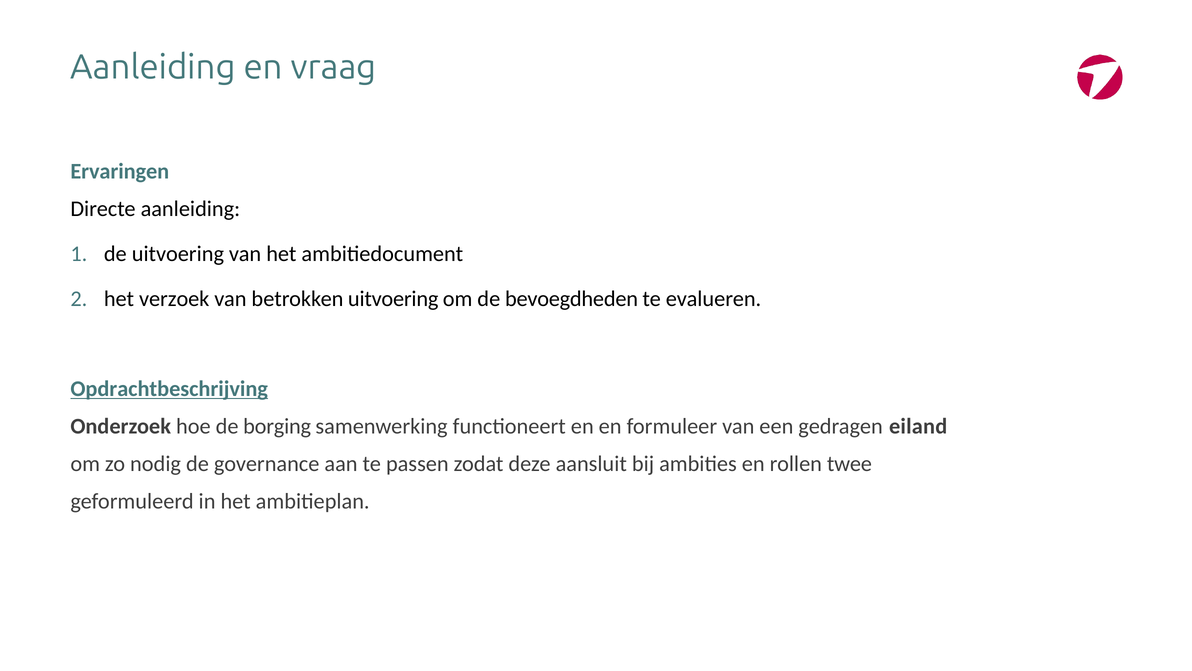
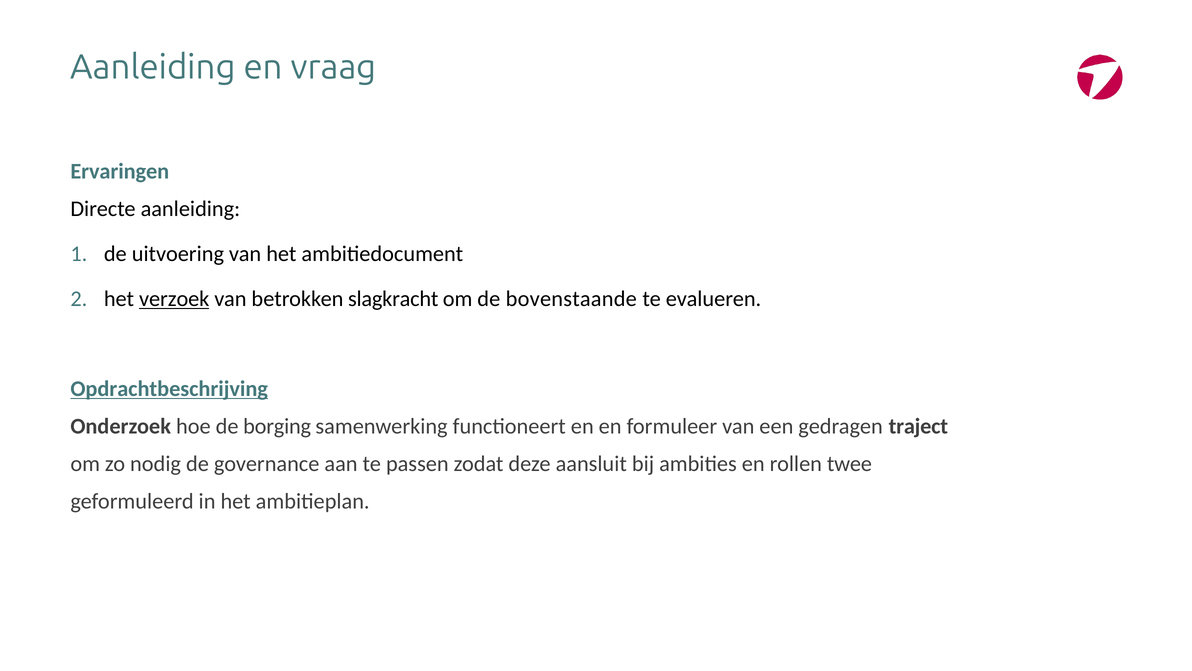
verzoek underline: none -> present
betrokken uitvoering: uitvoering -> slagkracht
bevoegdheden: bevoegdheden -> bovenstaande
eiland: eiland -> traject
